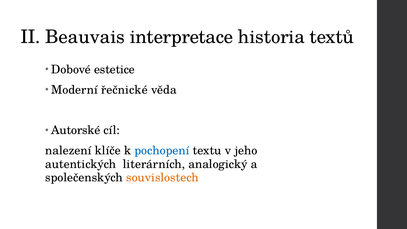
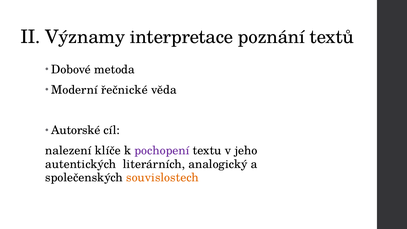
Beauvais: Beauvais -> Významy
historia: historia -> poznání
estetice: estetice -> metoda
pochopení colour: blue -> purple
